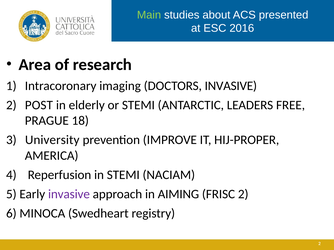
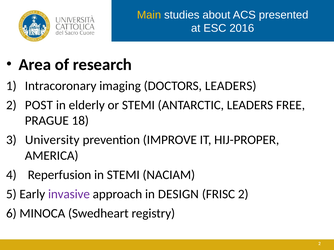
Main colour: light green -> yellow
DOCTORS INVASIVE: INVASIVE -> LEADERS
AIMING: AIMING -> DESIGN
